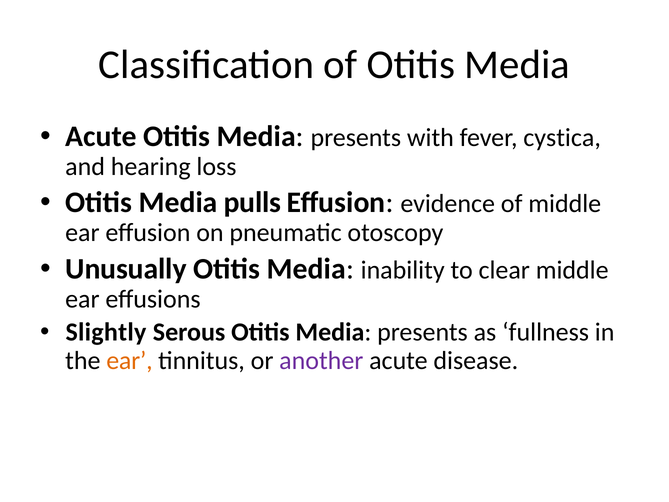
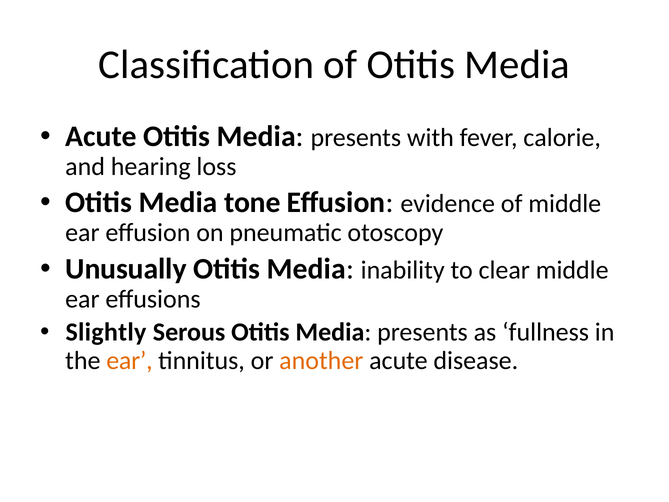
cystica: cystica -> calorie
pulls: pulls -> tone
another colour: purple -> orange
